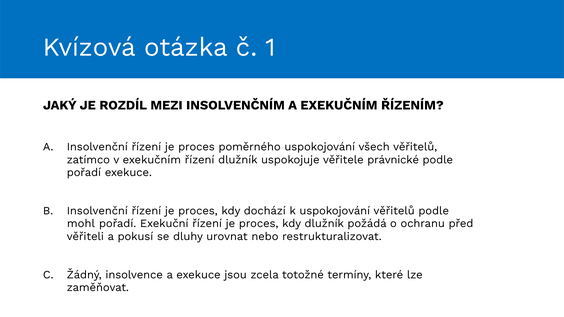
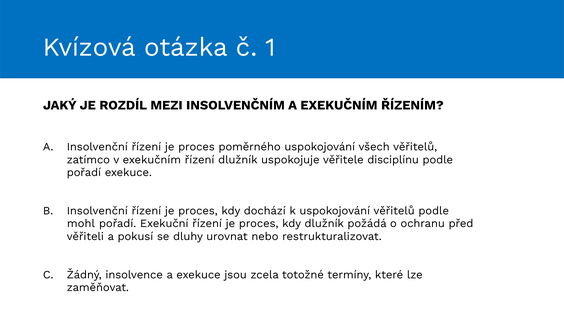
právnické: právnické -> disciplínu
